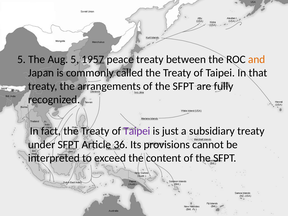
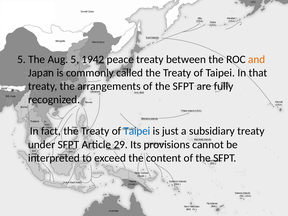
1957: 1957 -> 1942
Taipei at (137, 131) colour: purple -> blue
36: 36 -> 29
